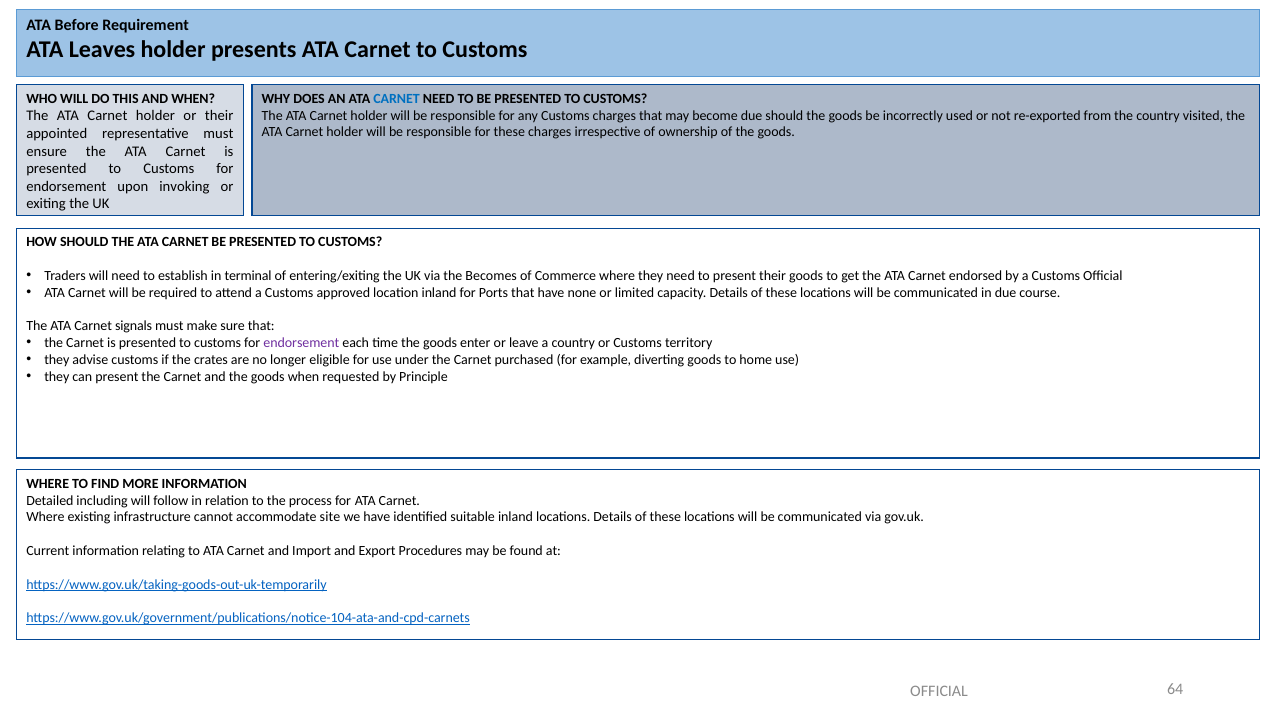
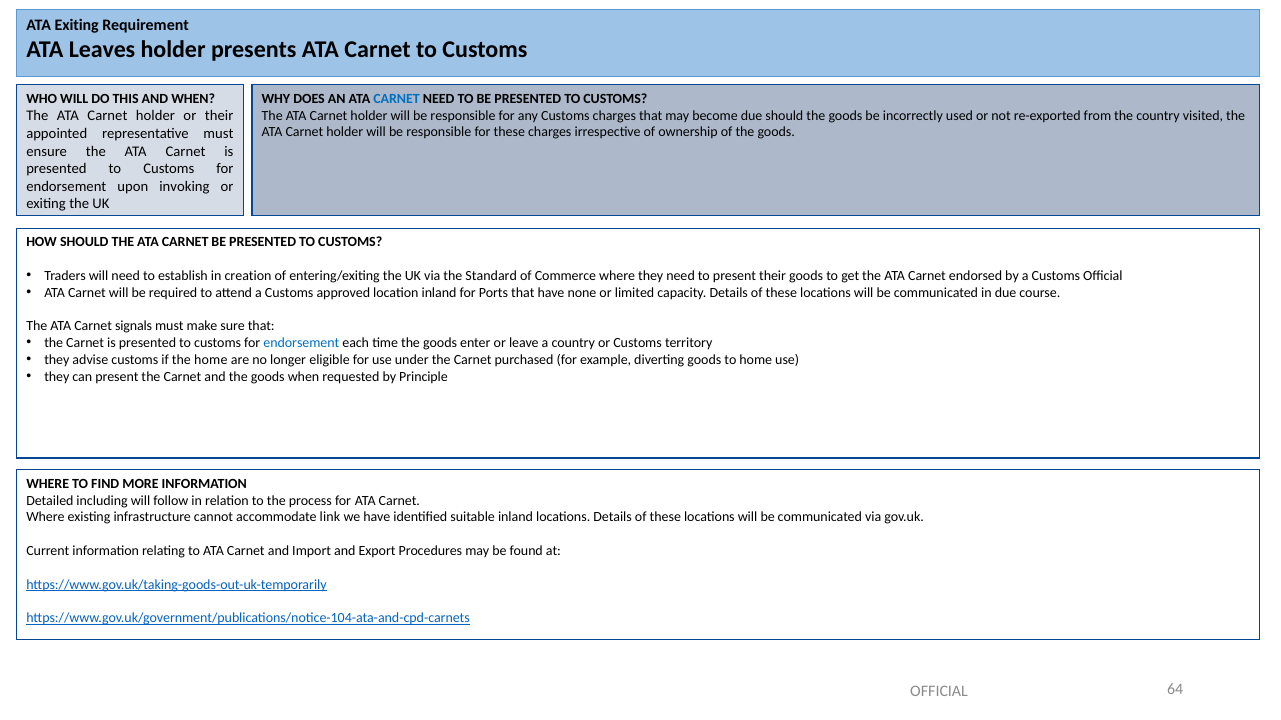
ATA Before: Before -> Exiting
terminal: terminal -> creation
Becomes: Becomes -> Standard
endorsement at (301, 343) colour: purple -> blue
the crates: crates -> home
site: site -> link
